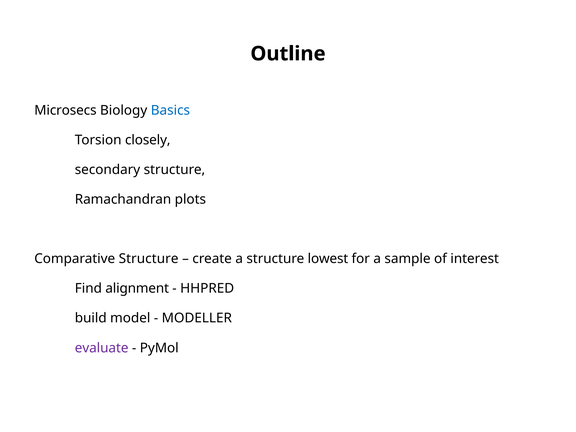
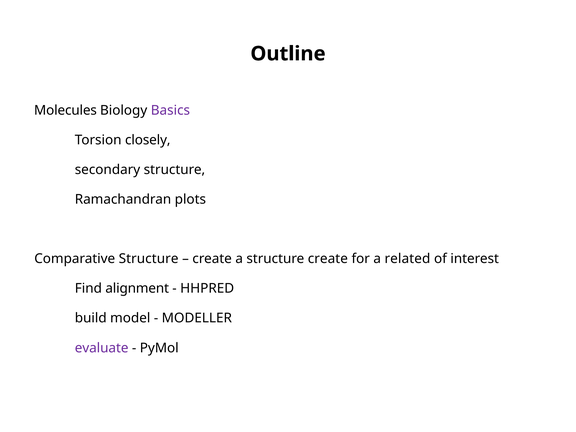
Microsecs: Microsecs -> Molecules
Basics colour: blue -> purple
structure lowest: lowest -> create
sample: sample -> related
